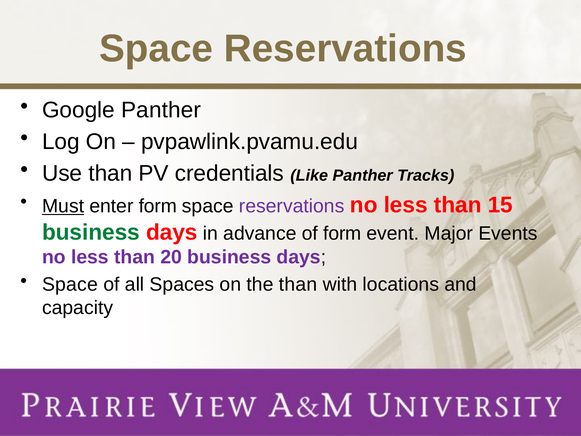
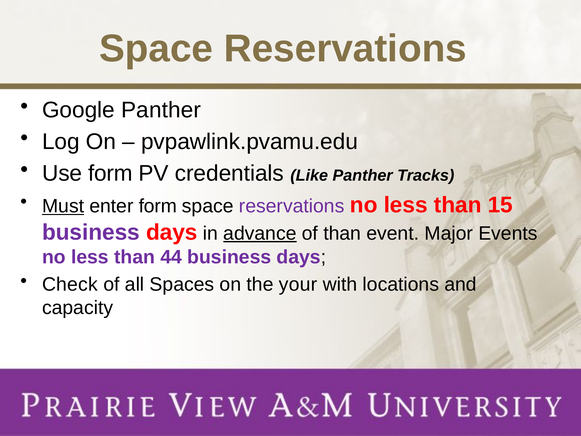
Use than: than -> form
business at (91, 232) colour: green -> purple
advance underline: none -> present
of form: form -> than
20: 20 -> 44
Space at (70, 284): Space -> Check
the than: than -> your
